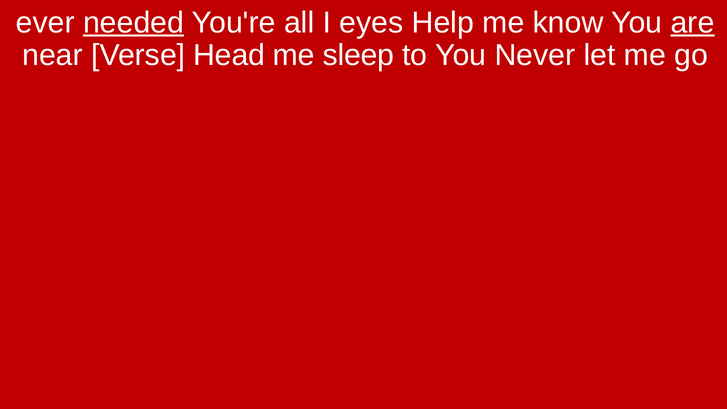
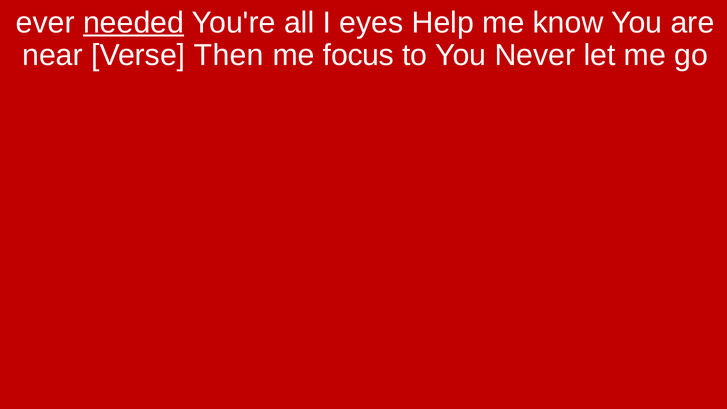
are underline: present -> none
Head: Head -> Then
sleep: sleep -> focus
